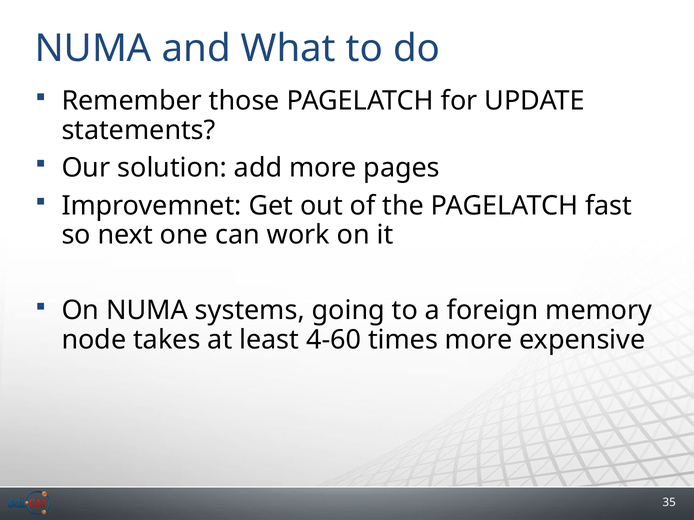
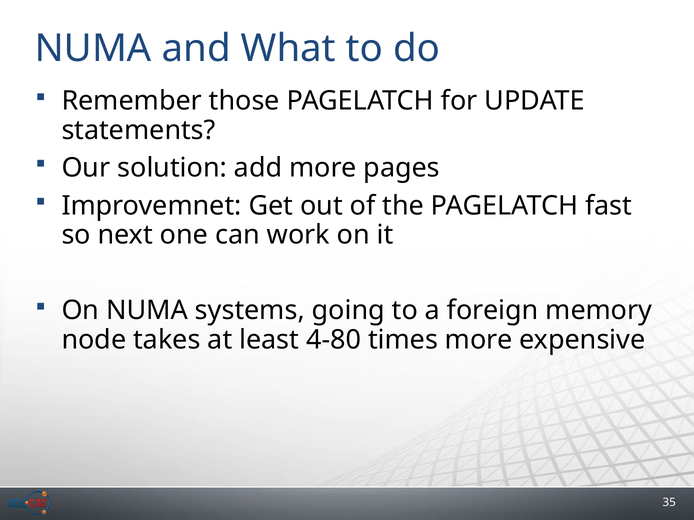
4-60: 4-60 -> 4-80
